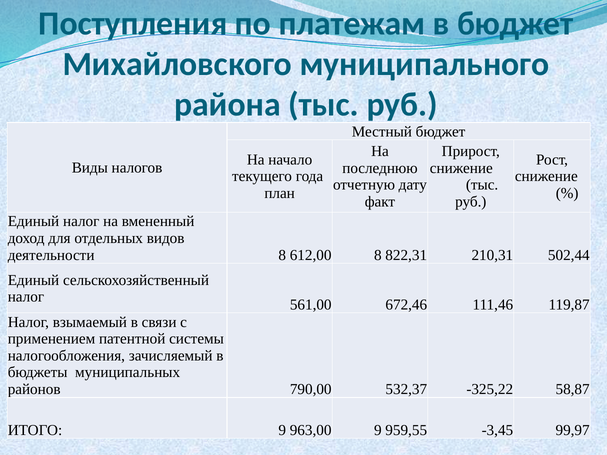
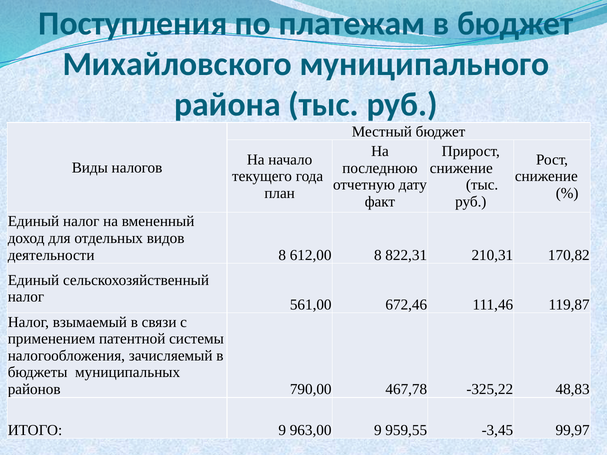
502,44: 502,44 -> 170,82
532,37: 532,37 -> 467,78
58,87: 58,87 -> 48,83
